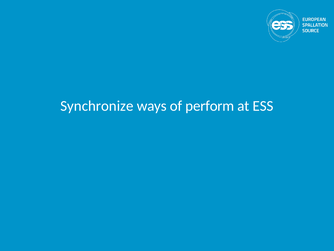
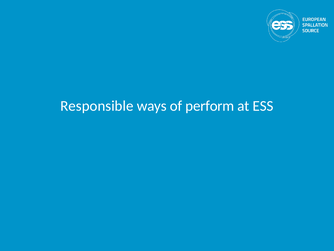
Synchronize: Synchronize -> Responsible
